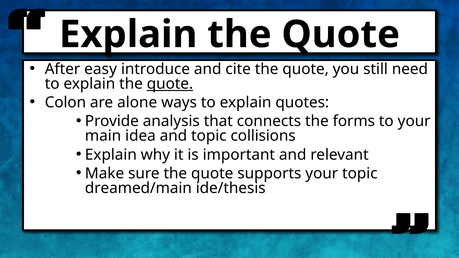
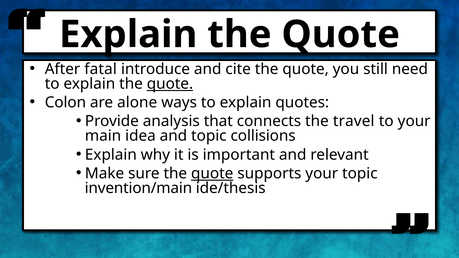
easy: easy -> fatal
forms: forms -> travel
quote at (212, 174) underline: none -> present
dreamed/main: dreamed/main -> invention/main
